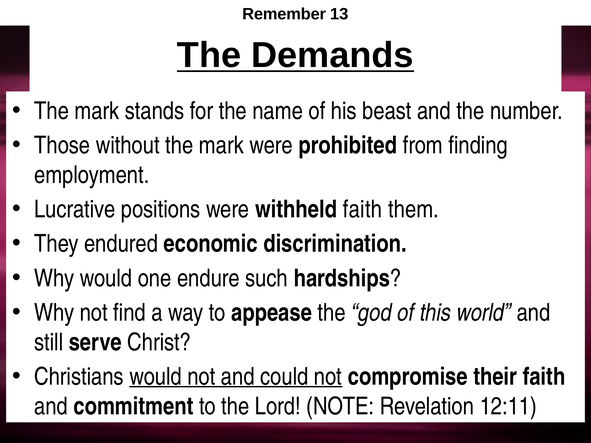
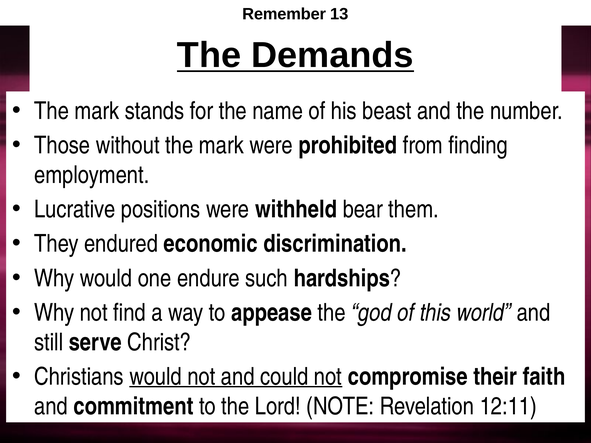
withheld faith: faith -> bear
